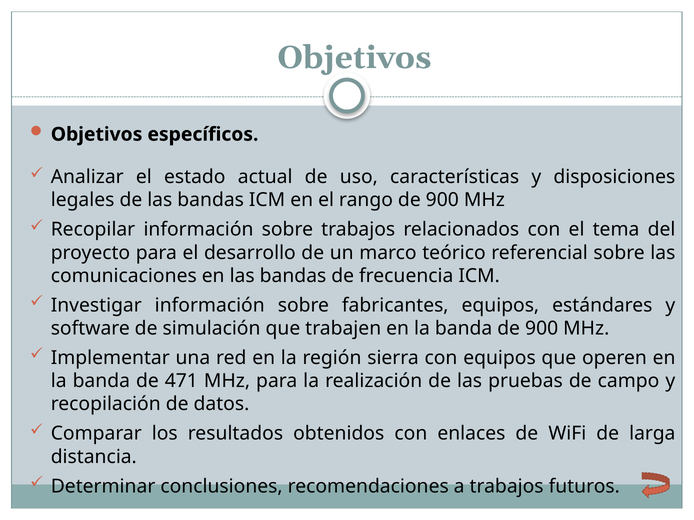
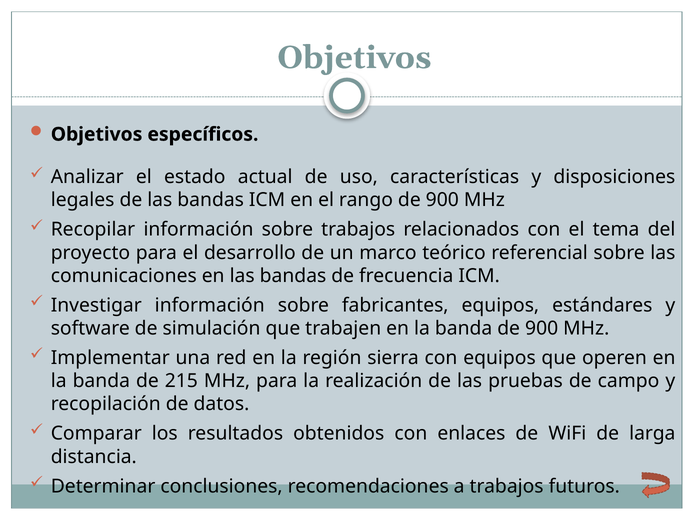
471: 471 -> 215
